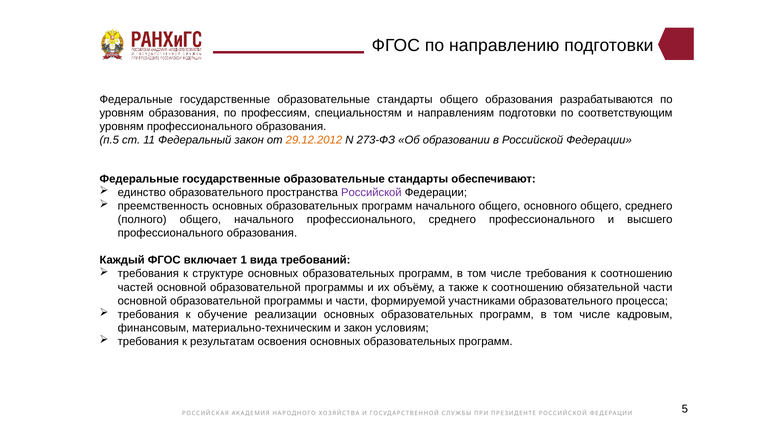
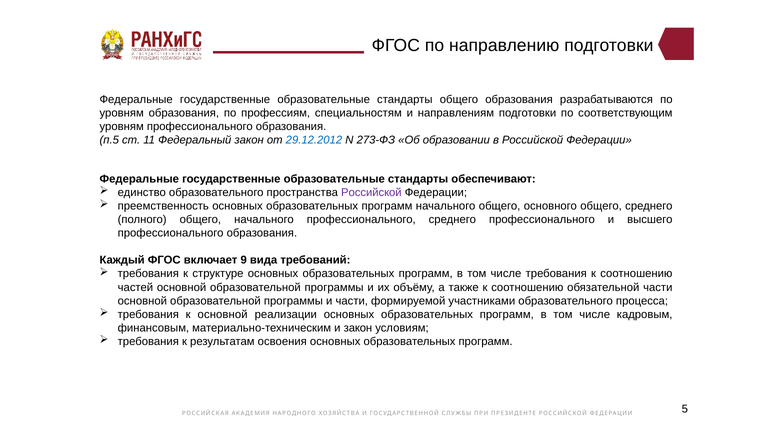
29.12.2012 colour: orange -> blue
1: 1 -> 9
к обучение: обучение -> основной
